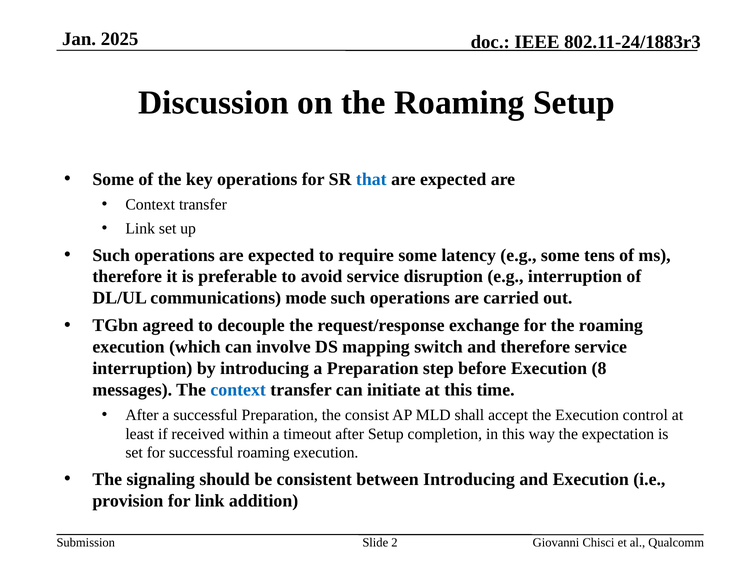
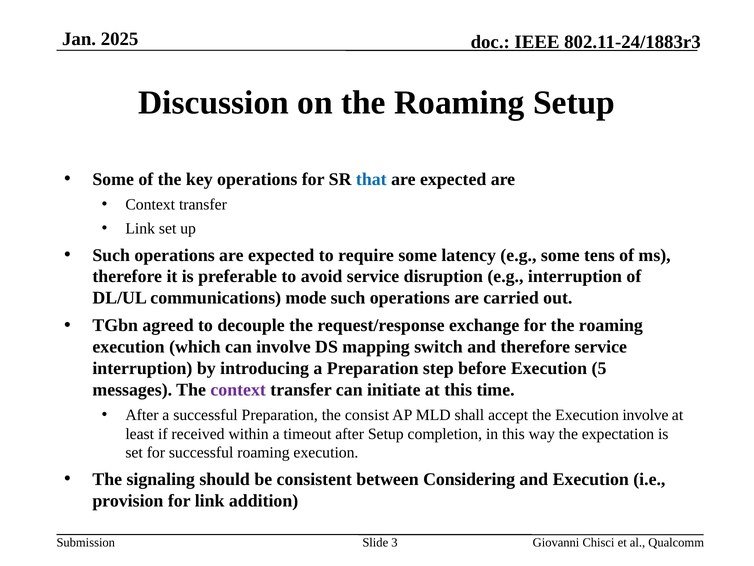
8: 8 -> 5
context at (238, 389) colour: blue -> purple
Execution control: control -> involve
between Introducing: Introducing -> Considering
2: 2 -> 3
